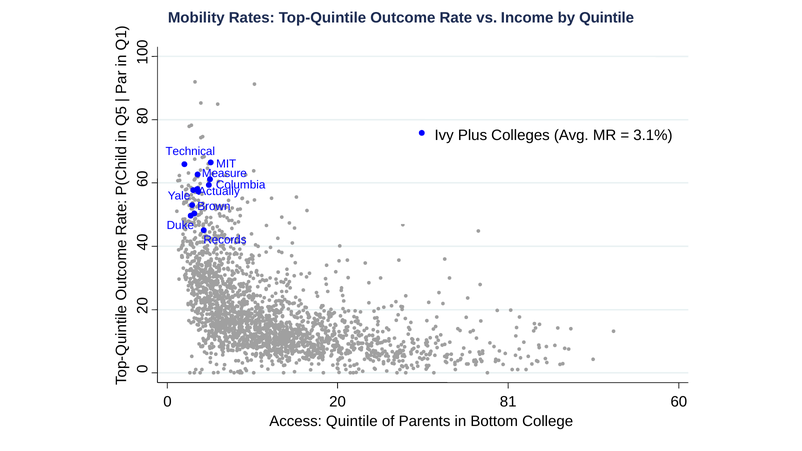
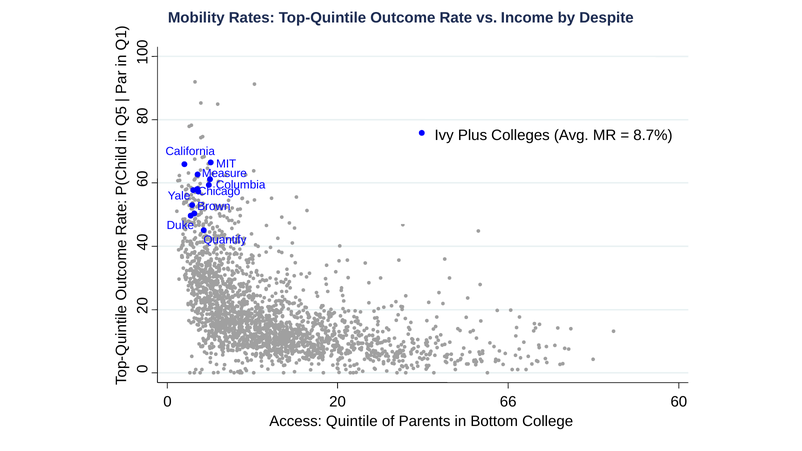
by Quintile: Quintile -> Despite
3.1%: 3.1% -> 8.7%
Technical: Technical -> California
Actually: Actually -> Chicago
Records: Records -> Quantify
81: 81 -> 66
